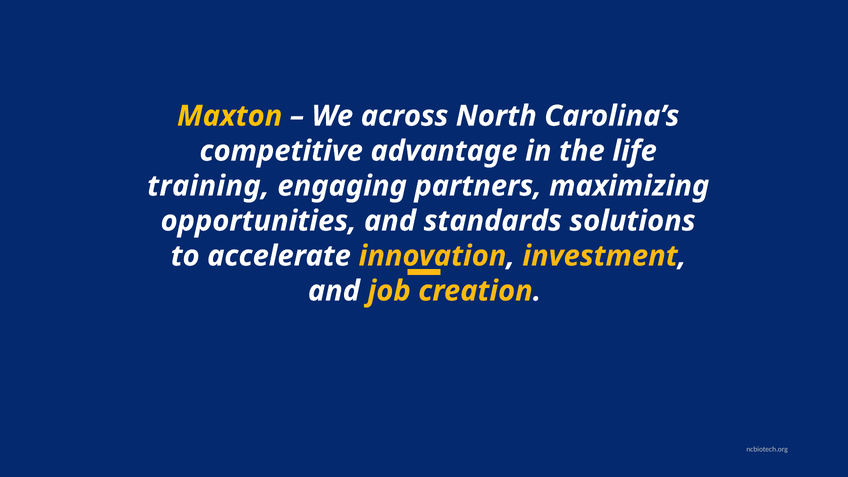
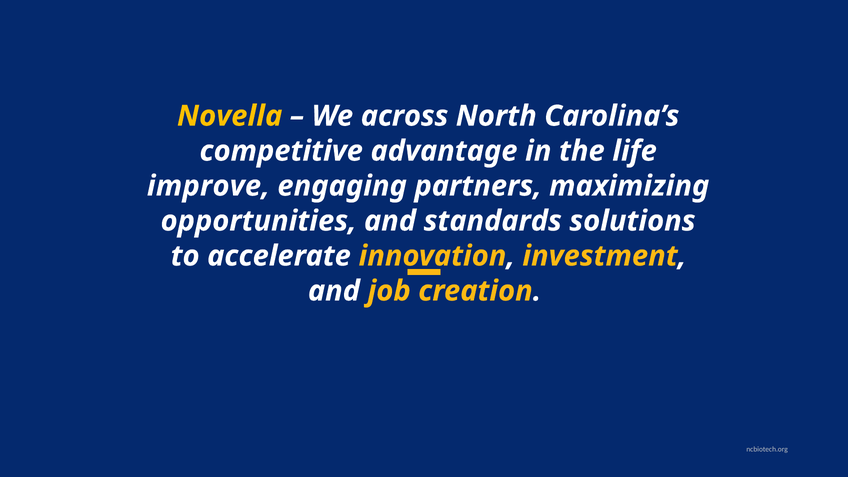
Maxton: Maxton -> Novella
training: training -> improve
